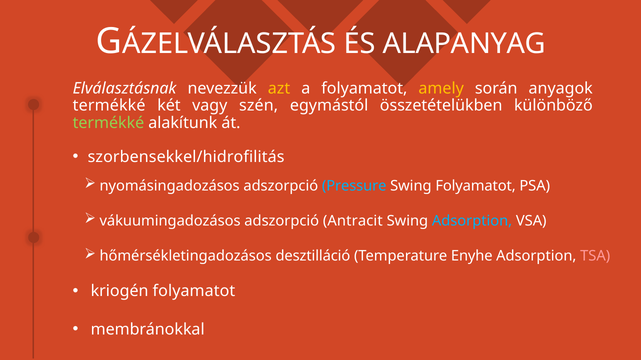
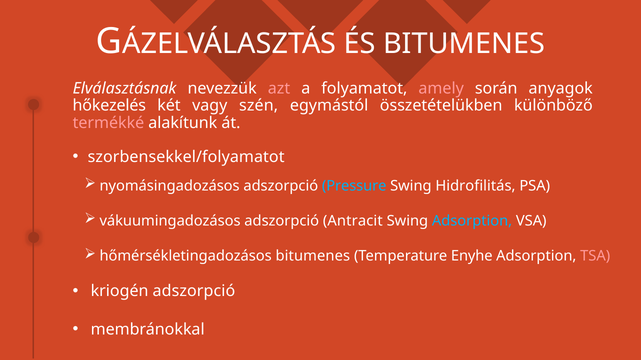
ÉS ALAPANYAG: ALAPANYAG -> BITUMENES
azt colour: yellow -> pink
amely colour: yellow -> pink
termékké at (109, 106): termékké -> hőkezelés
termékké at (108, 123) colour: light green -> pink
szorbensekkel/hidrofilitás: szorbensekkel/hidrofilitás -> szorbensekkel/folyamatot
Swing Folyamatot: Folyamatot -> Hidrofilitás
hőmérsékletingadozásos desztilláció: desztilláció -> bitumenes
kriogén folyamatot: folyamatot -> adszorpció
